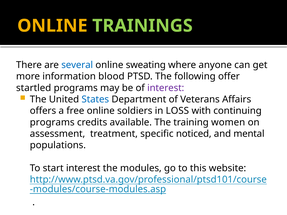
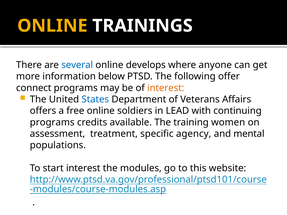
TRAININGS colour: light green -> white
sweating: sweating -> develops
blood: blood -> below
startled: startled -> connect
interest at (166, 88) colour: purple -> orange
LOSS: LOSS -> LEAD
noticed: noticed -> agency
